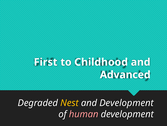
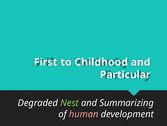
Advanced: Advanced -> Particular
Nest colour: yellow -> light green
and Development: Development -> Summarizing
